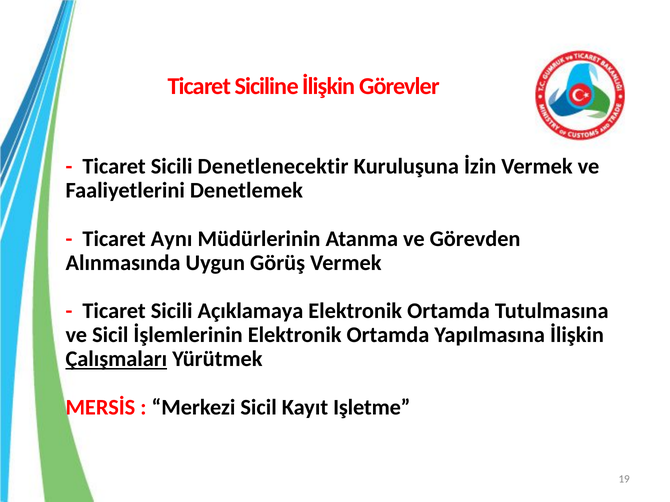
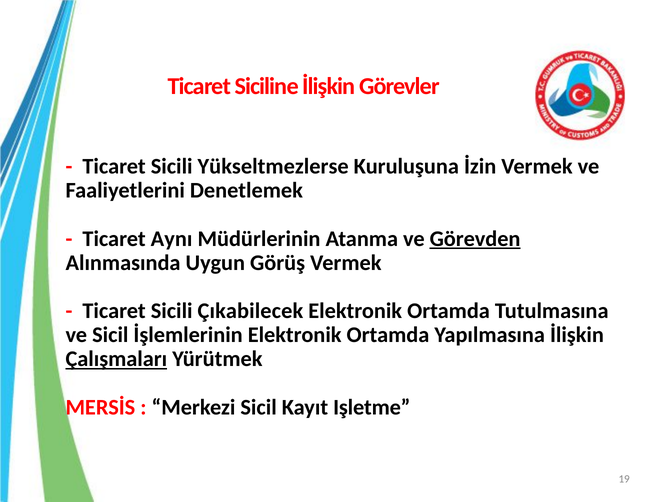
Denetlenecektir: Denetlenecektir -> Yükseltmezlerse
Görevden underline: none -> present
Açıklamaya: Açıklamaya -> Çıkabilecek
